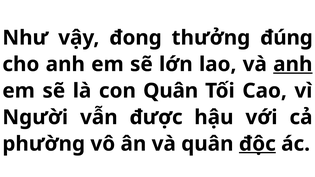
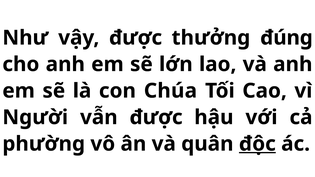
vậy đong: đong -> được
anh at (293, 64) underline: present -> none
con Quân: Quân -> Chúa
